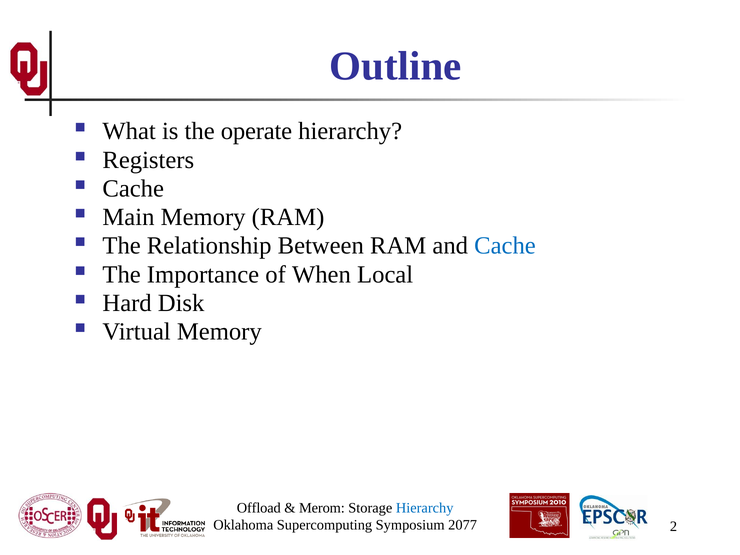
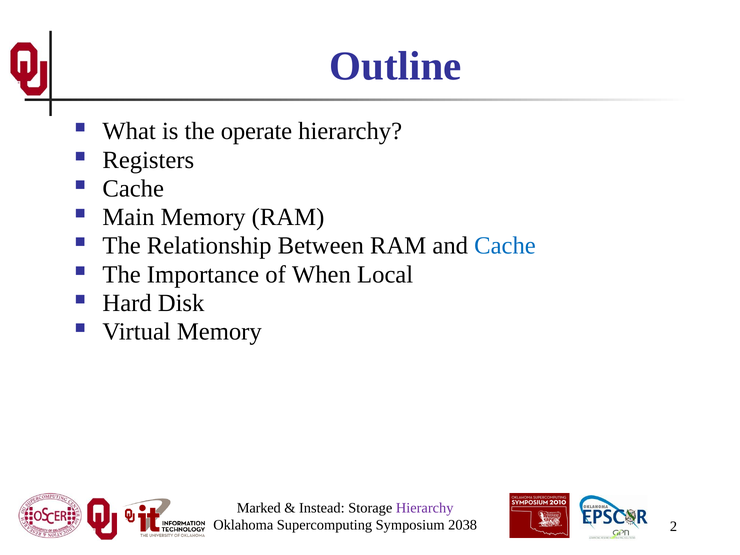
Offload: Offload -> Marked
Merom: Merom -> Instead
Hierarchy at (425, 508) colour: blue -> purple
2077: 2077 -> 2038
